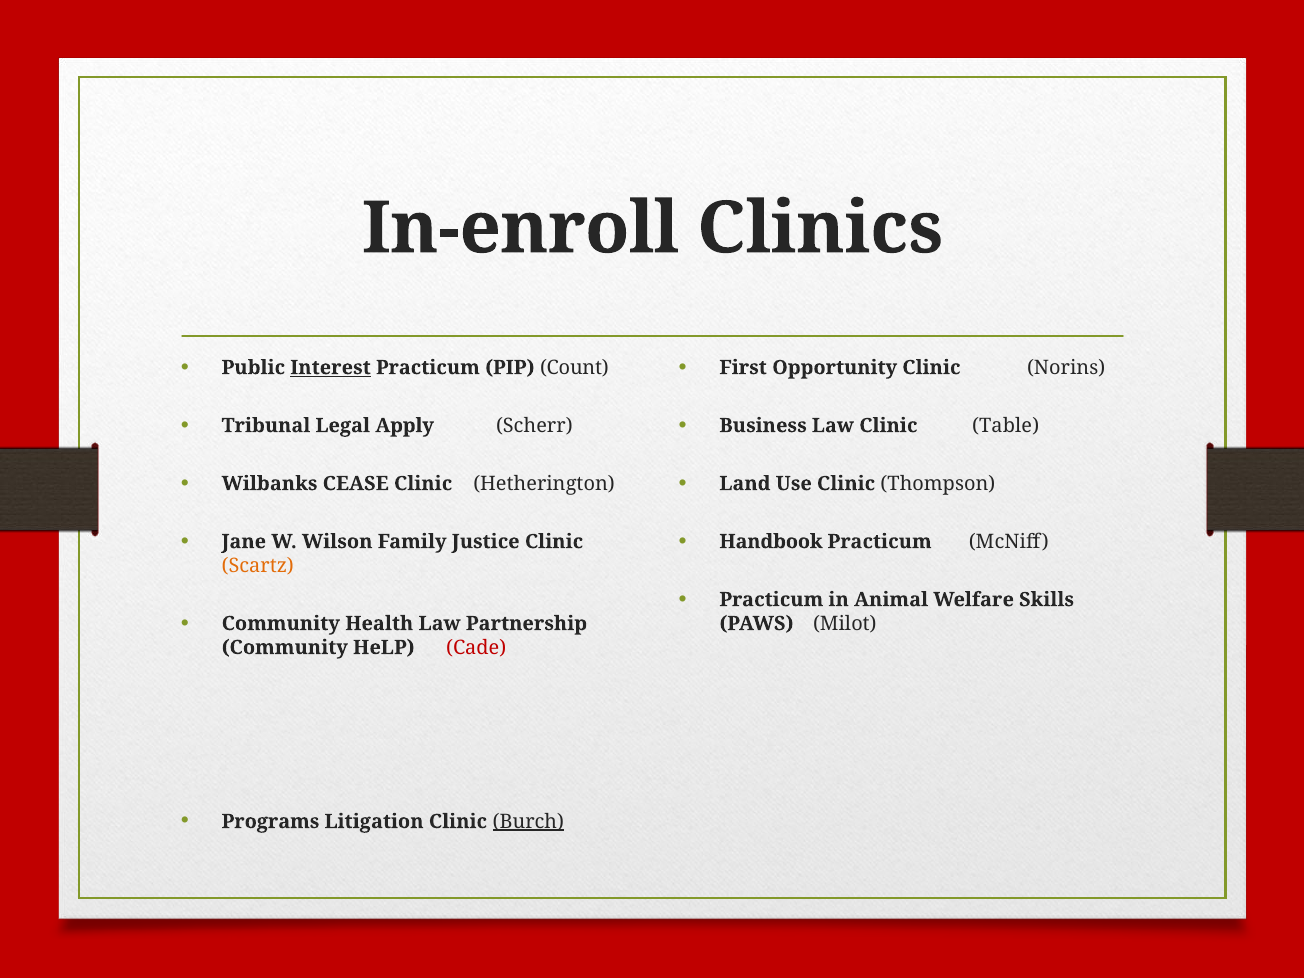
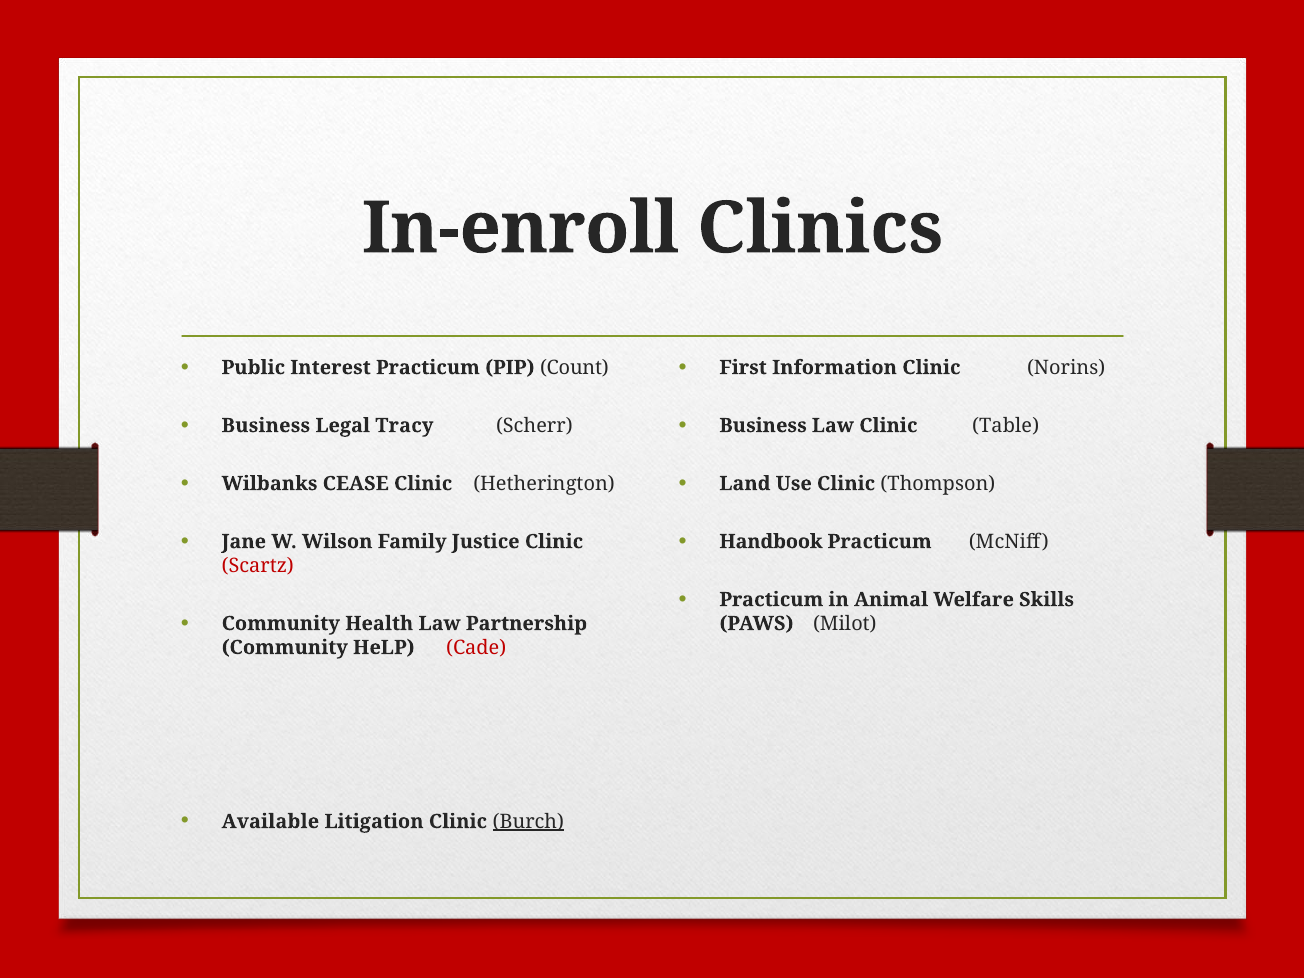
Interest underline: present -> none
Opportunity: Opportunity -> Information
Tribunal at (266, 426): Tribunal -> Business
Apply: Apply -> Tracy
Scartz colour: orange -> red
Programs: Programs -> Available
